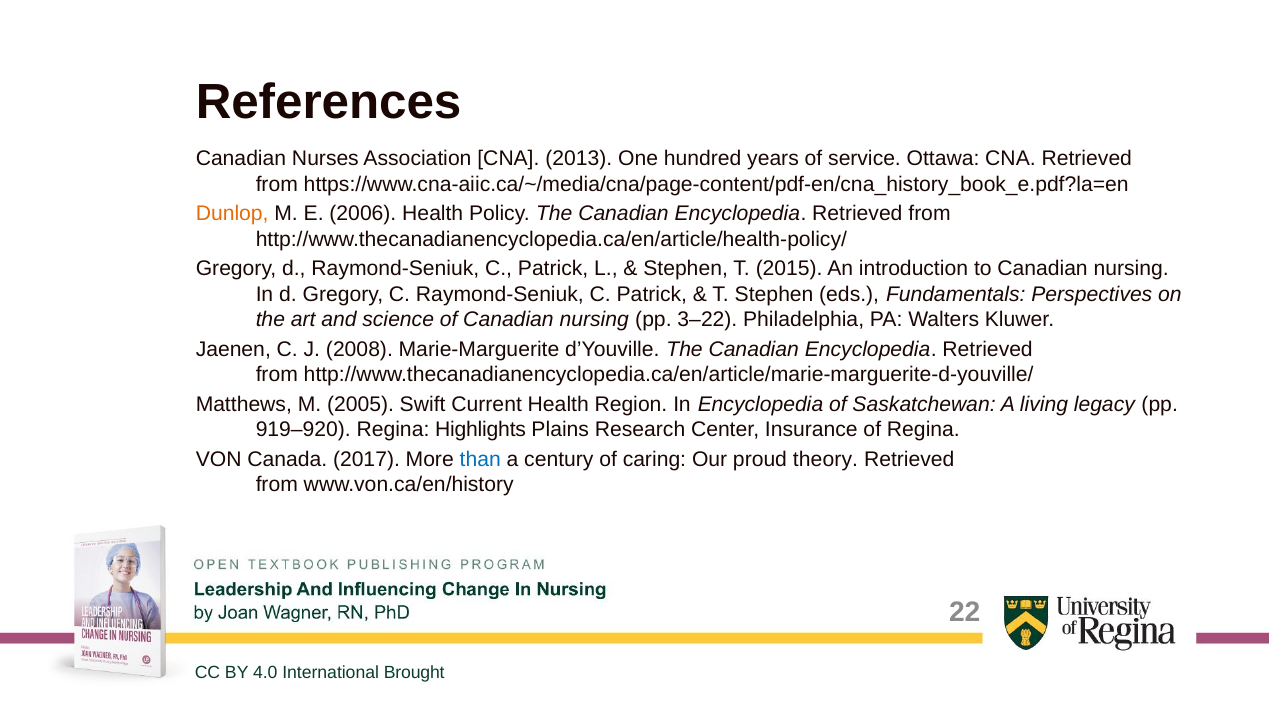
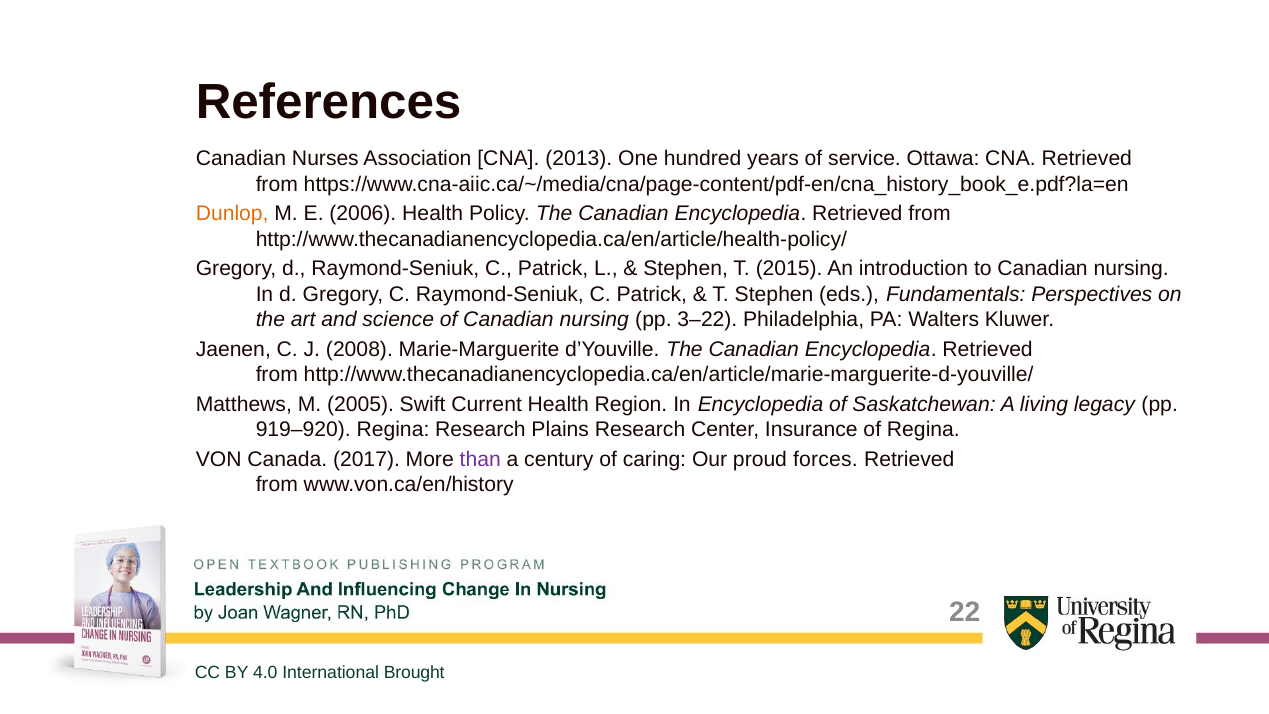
Regina Highlights: Highlights -> Research
than colour: blue -> purple
theory: theory -> forces
